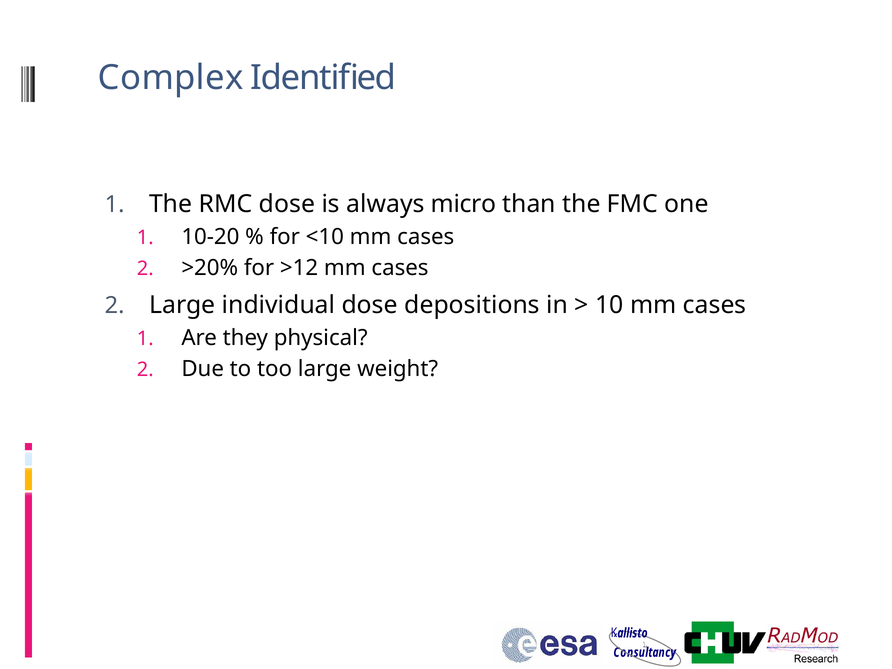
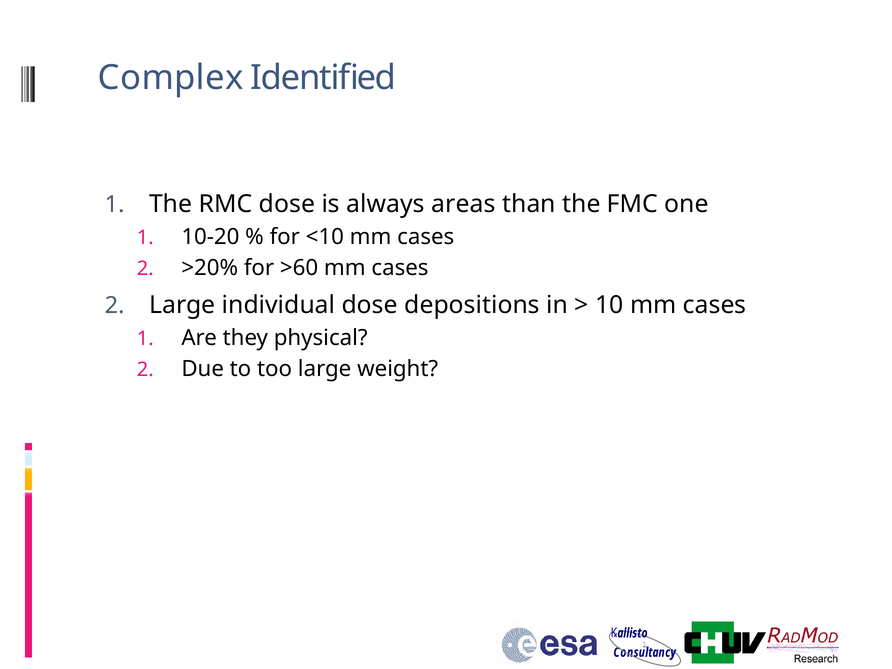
micro: micro -> areas
>12: >12 -> >60
